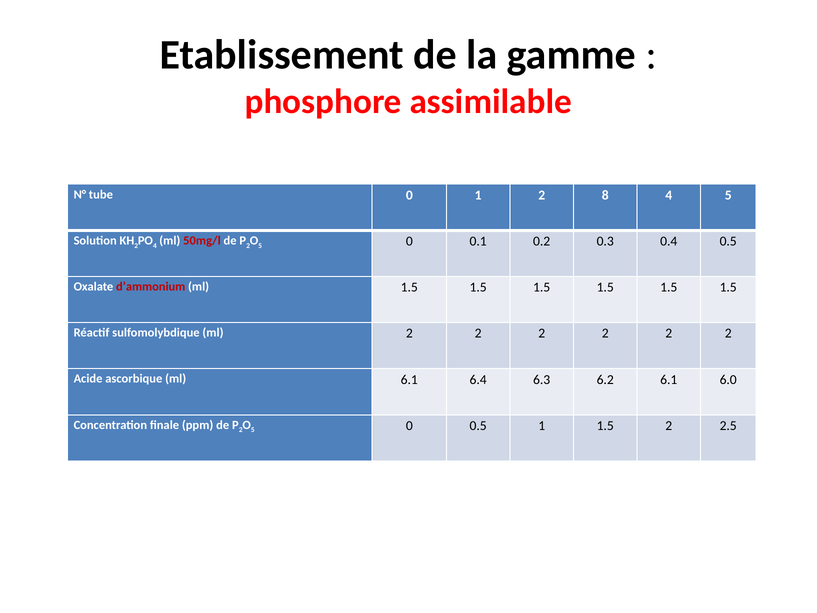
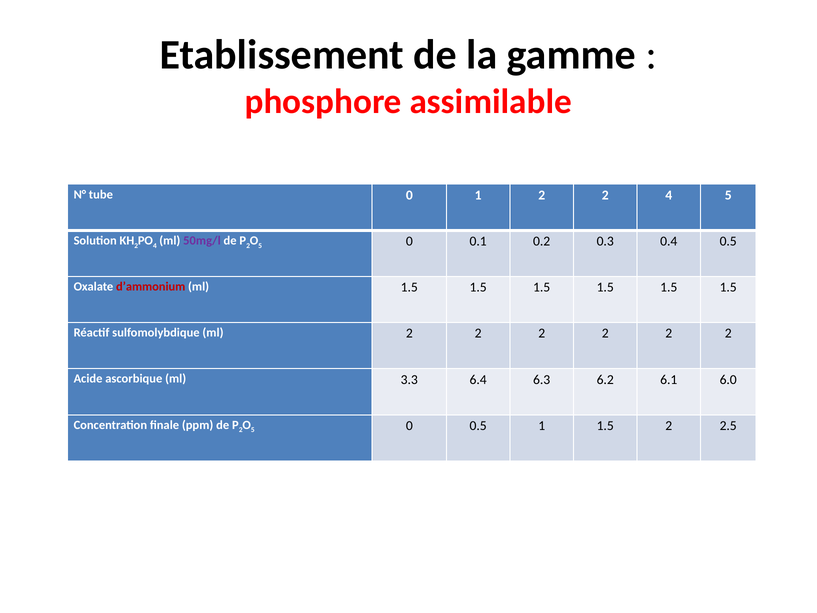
1 2 8: 8 -> 2
50mg/l colour: red -> purple
ml 6.1: 6.1 -> 3.3
